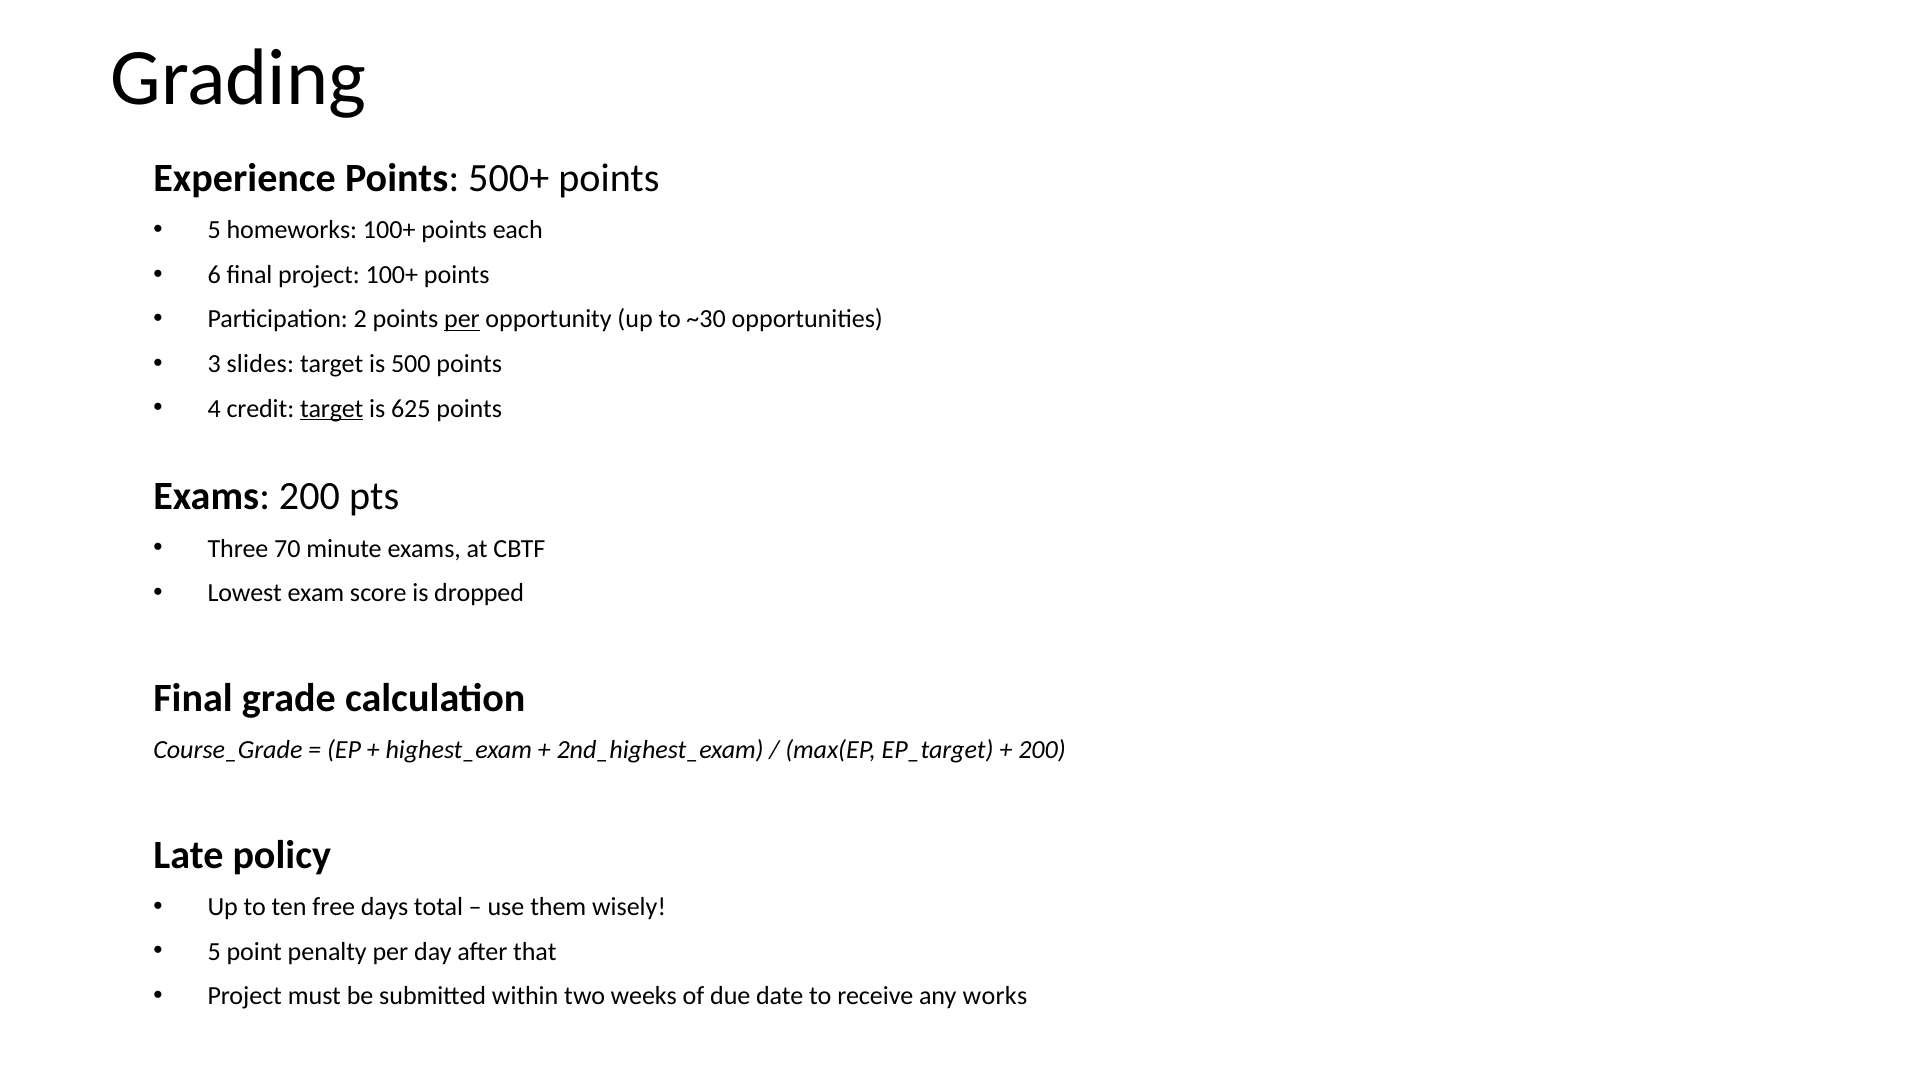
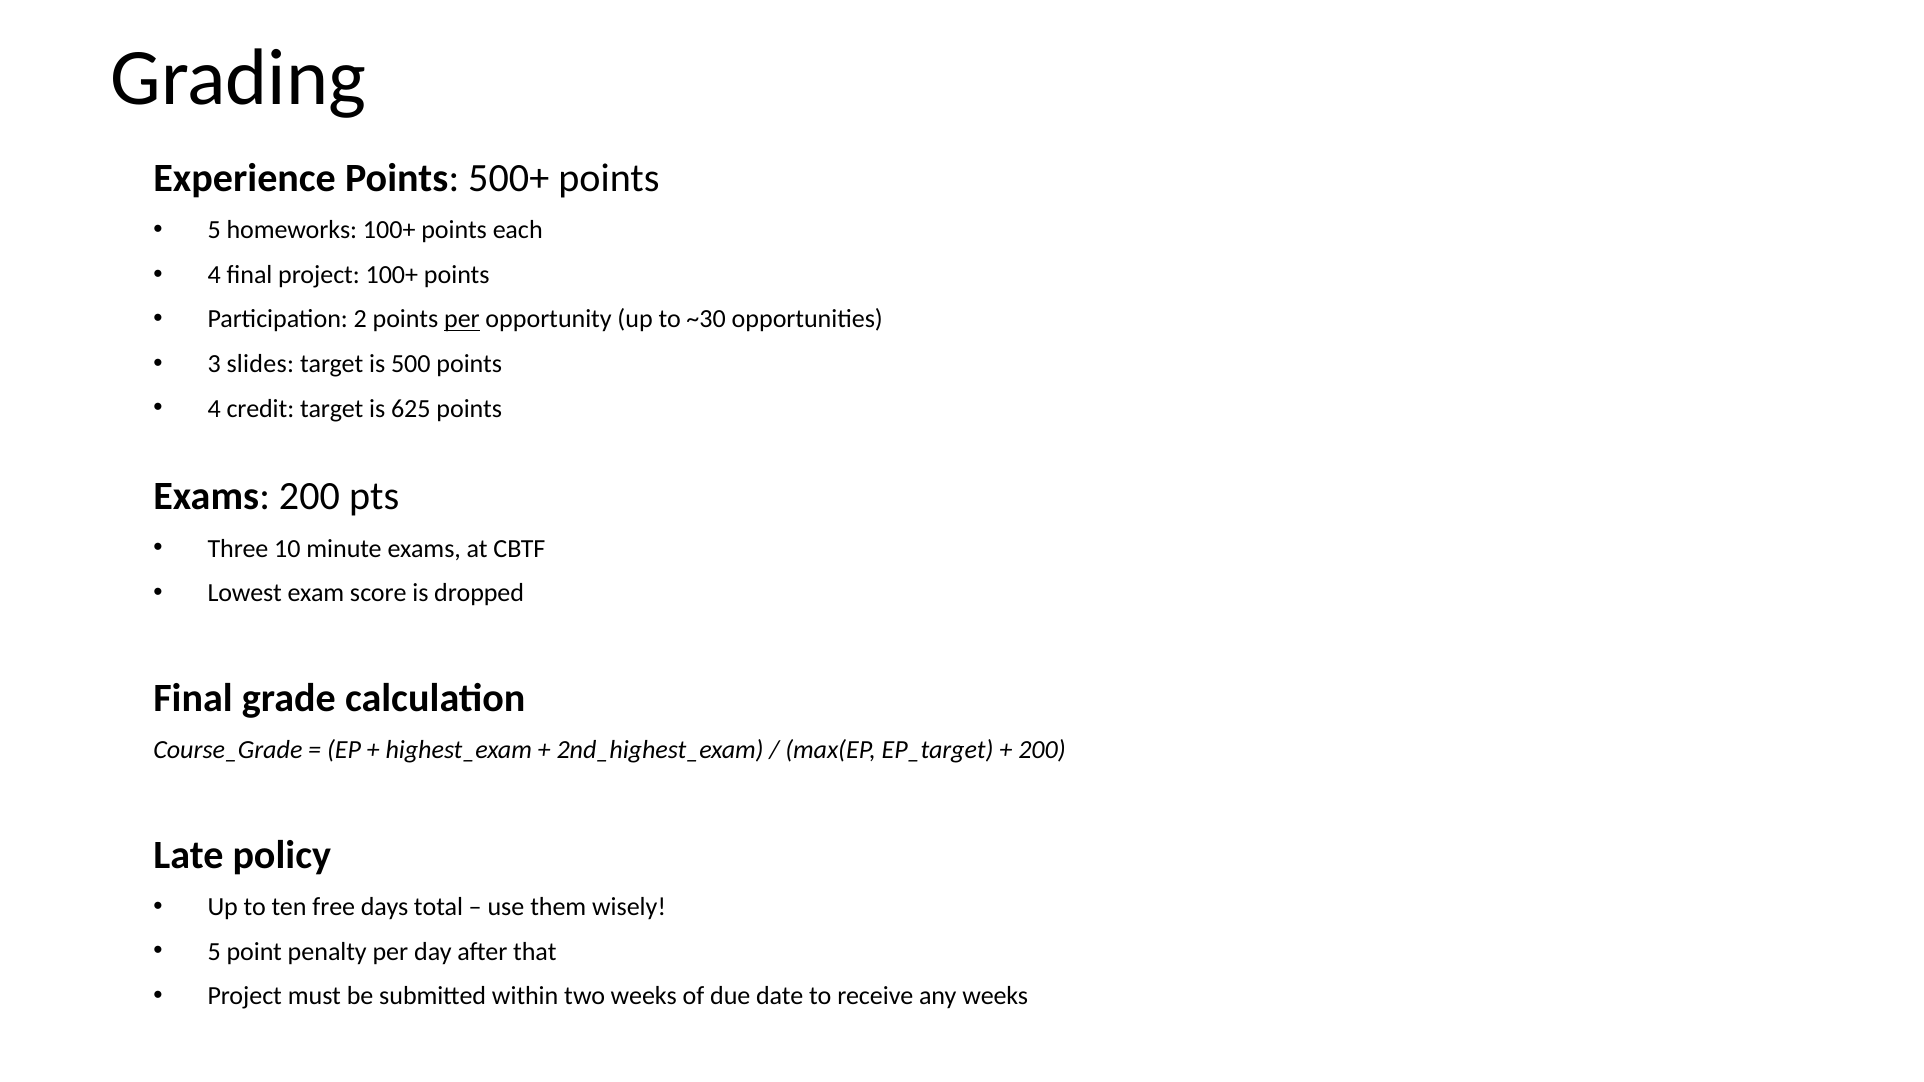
6 at (214, 275): 6 -> 4
target at (332, 408) underline: present -> none
70: 70 -> 10
any works: works -> weeks
